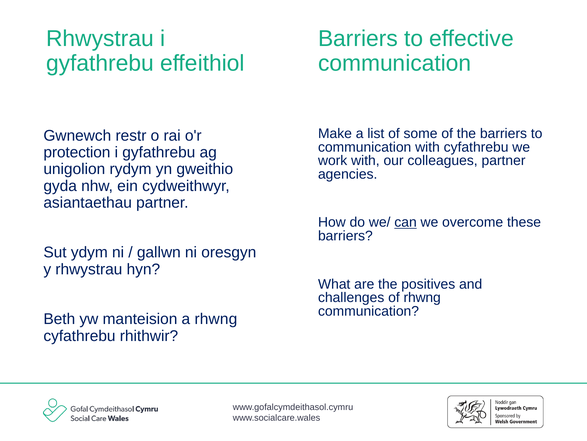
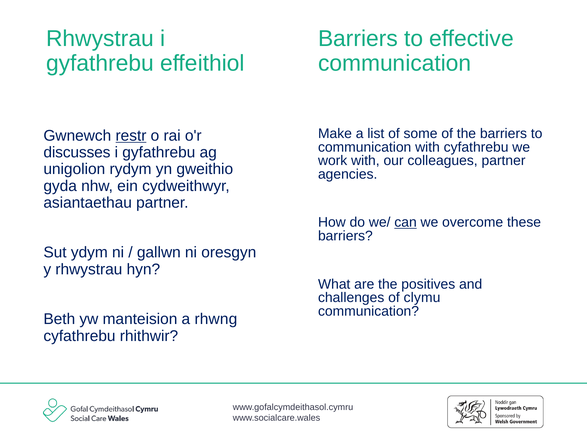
restr underline: none -> present
protection: protection -> discusses
of rhwng: rhwng -> clymu
